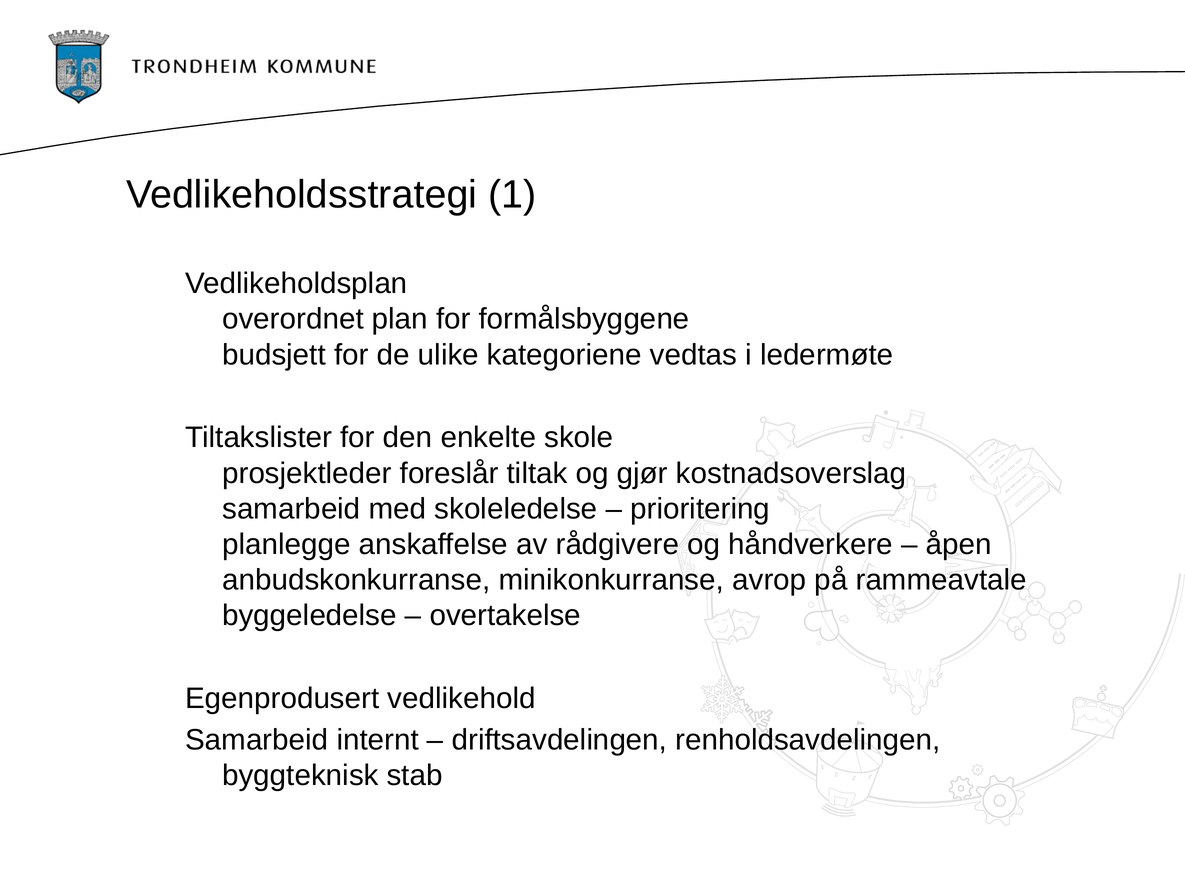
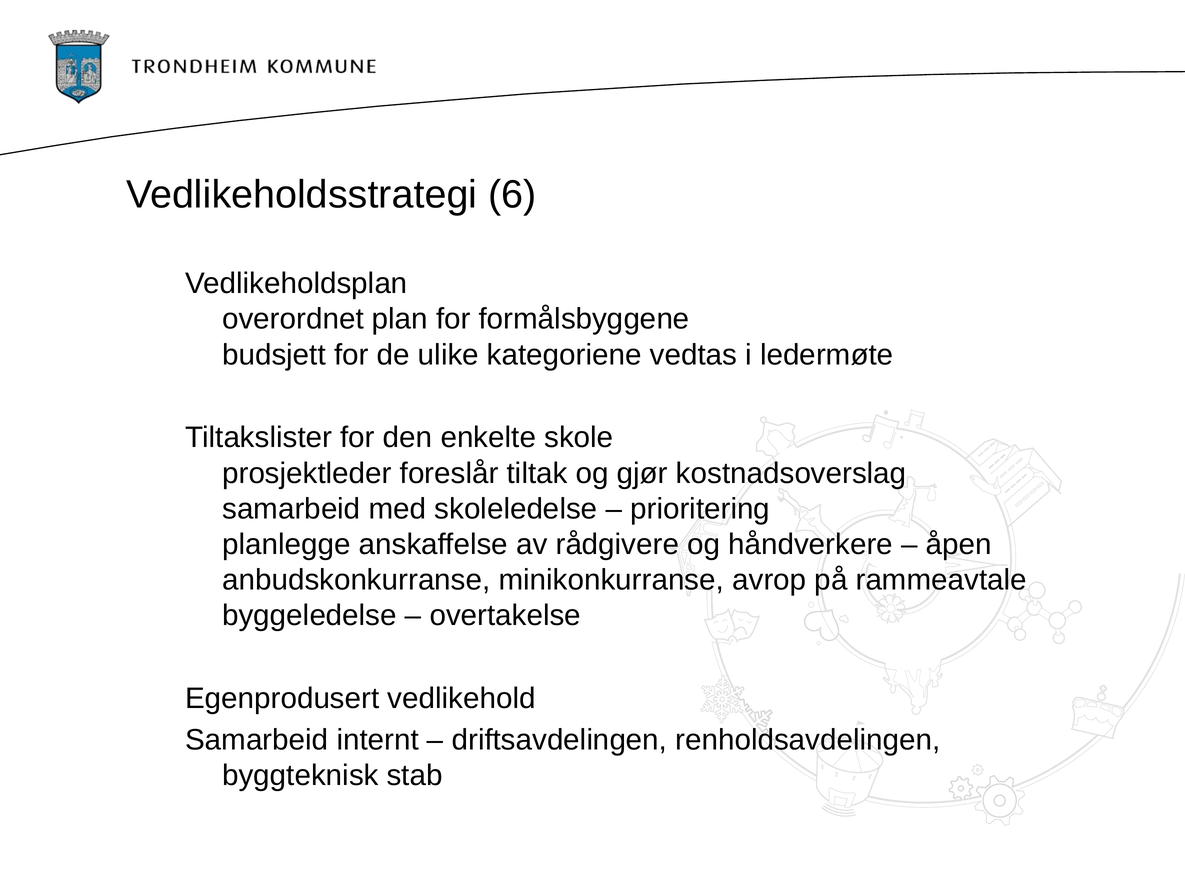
1: 1 -> 6
